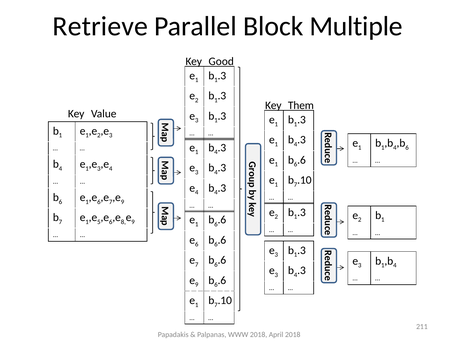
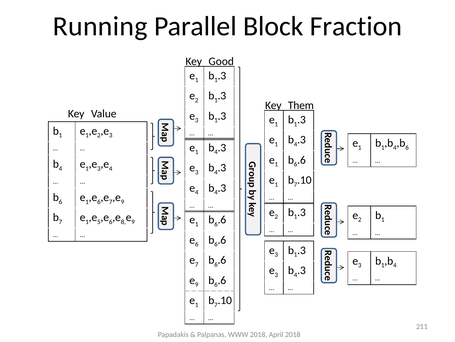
Retrieve: Retrieve -> Running
Multiple: Multiple -> Fraction
